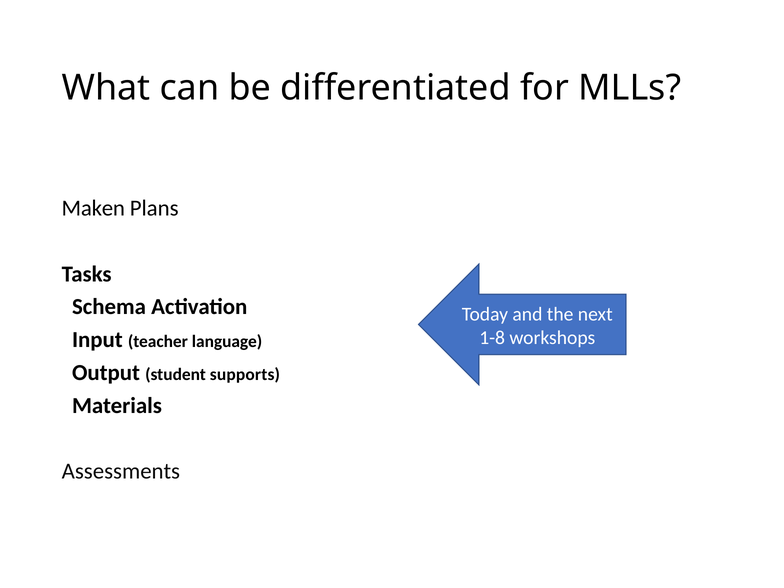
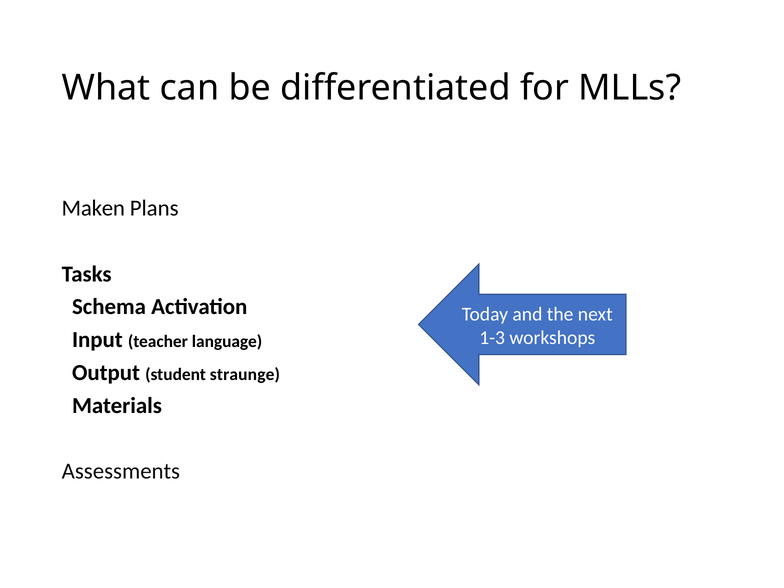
1-8: 1-8 -> 1-3
supports: supports -> straunge
